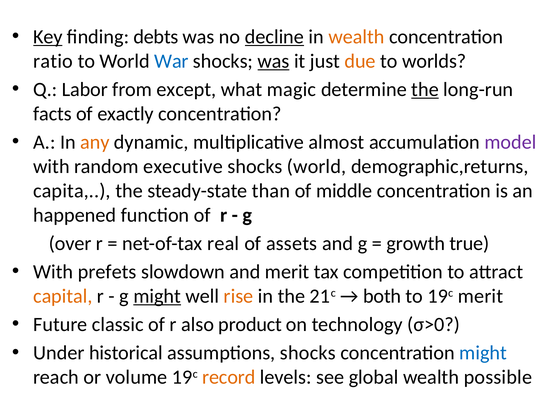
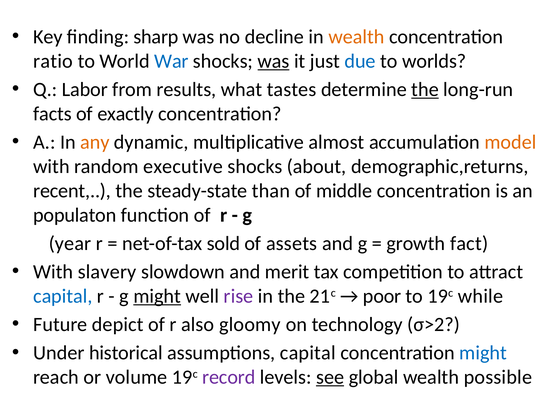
Key underline: present -> none
debts: debts -> sharp
decline underline: present -> none
due colour: orange -> blue
except: except -> results
magic: magic -> tastes
model colour: purple -> orange
shocks world: world -> about
capita: capita -> recent
happened: happened -> populaton
over: over -> year
real: real -> sold
true: true -> fact
prefets: prefets -> slavery
capital at (63, 296) colour: orange -> blue
rise colour: orange -> purple
both: both -> poor
19c merit: merit -> while
classic: classic -> depict
product: product -> gloomy
σ>0: σ>0 -> σ>2
assumptions shocks: shocks -> capital
record colour: orange -> purple
see underline: none -> present
